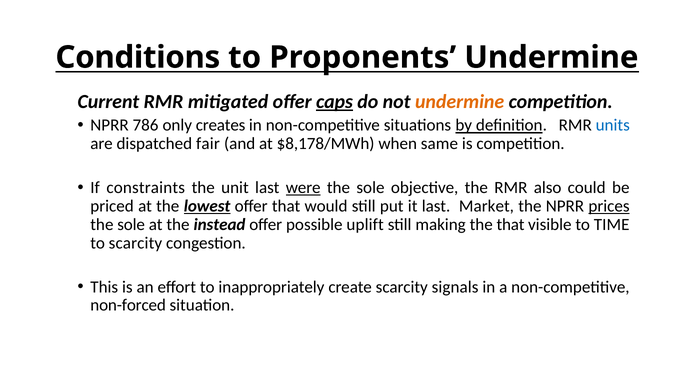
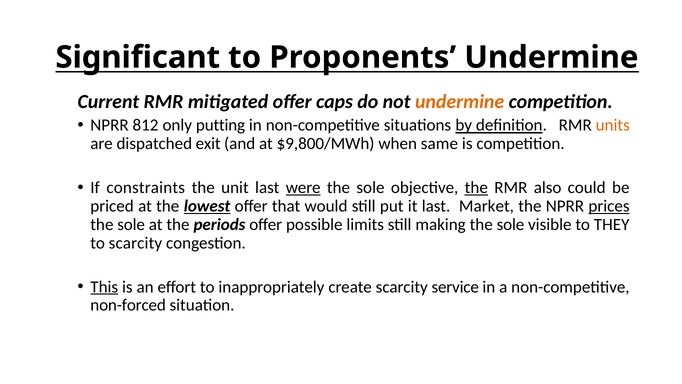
Conditions: Conditions -> Significant
caps underline: present -> none
786: 786 -> 812
creates: creates -> putting
units colour: blue -> orange
fair: fair -> exit
$8,178/MWh: $8,178/MWh -> $9,800/MWh
the at (476, 187) underline: none -> present
instead: instead -> periods
uplift: uplift -> limits
making the that: that -> sole
TIME: TIME -> THEY
This underline: none -> present
signals: signals -> service
